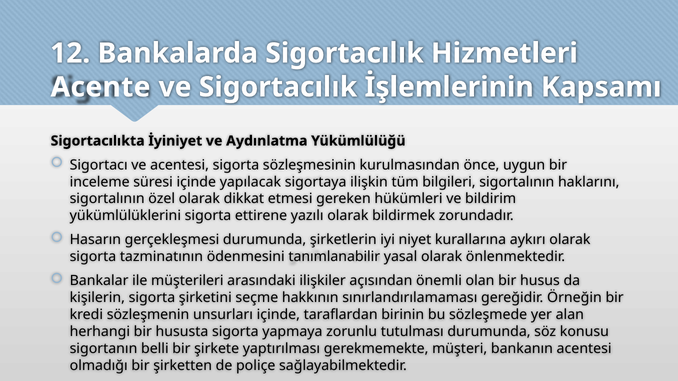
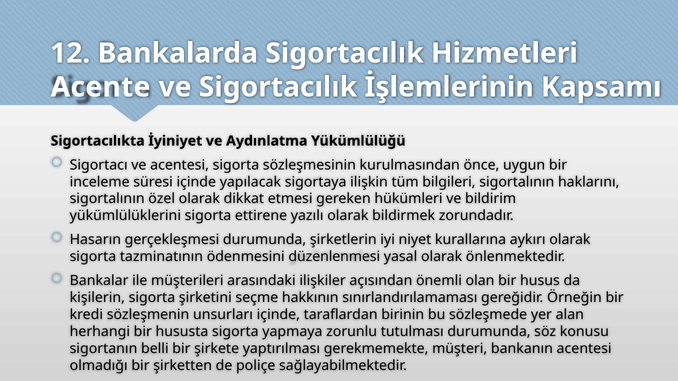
tanımlanabilir: tanımlanabilir -> düzenlenmesi
